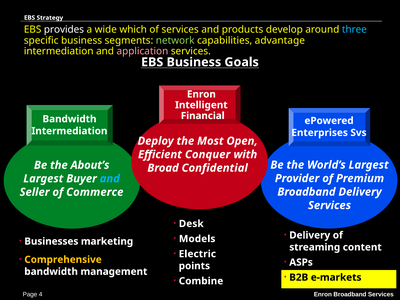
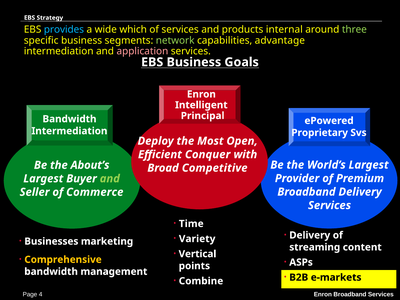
provides colour: white -> light blue
develop: develop -> internal
three colour: light blue -> light green
Financial: Financial -> Principal
Enterprises: Enterprises -> Proprietary
Confidential: Confidential -> Competitive
and at (110, 179) colour: light blue -> light green
Desk: Desk -> Time
Models: Models -> Variety
Electric: Electric -> Vertical
